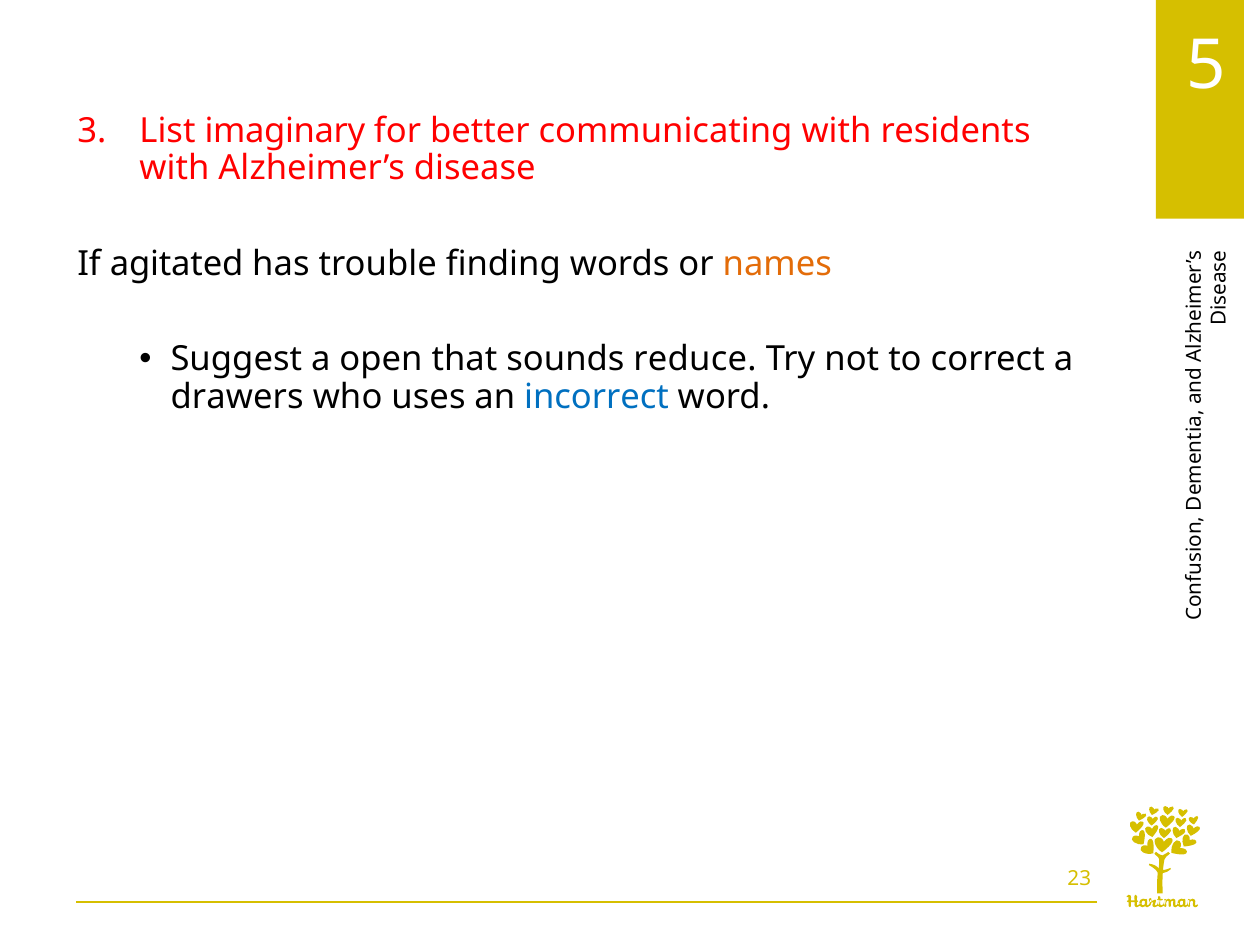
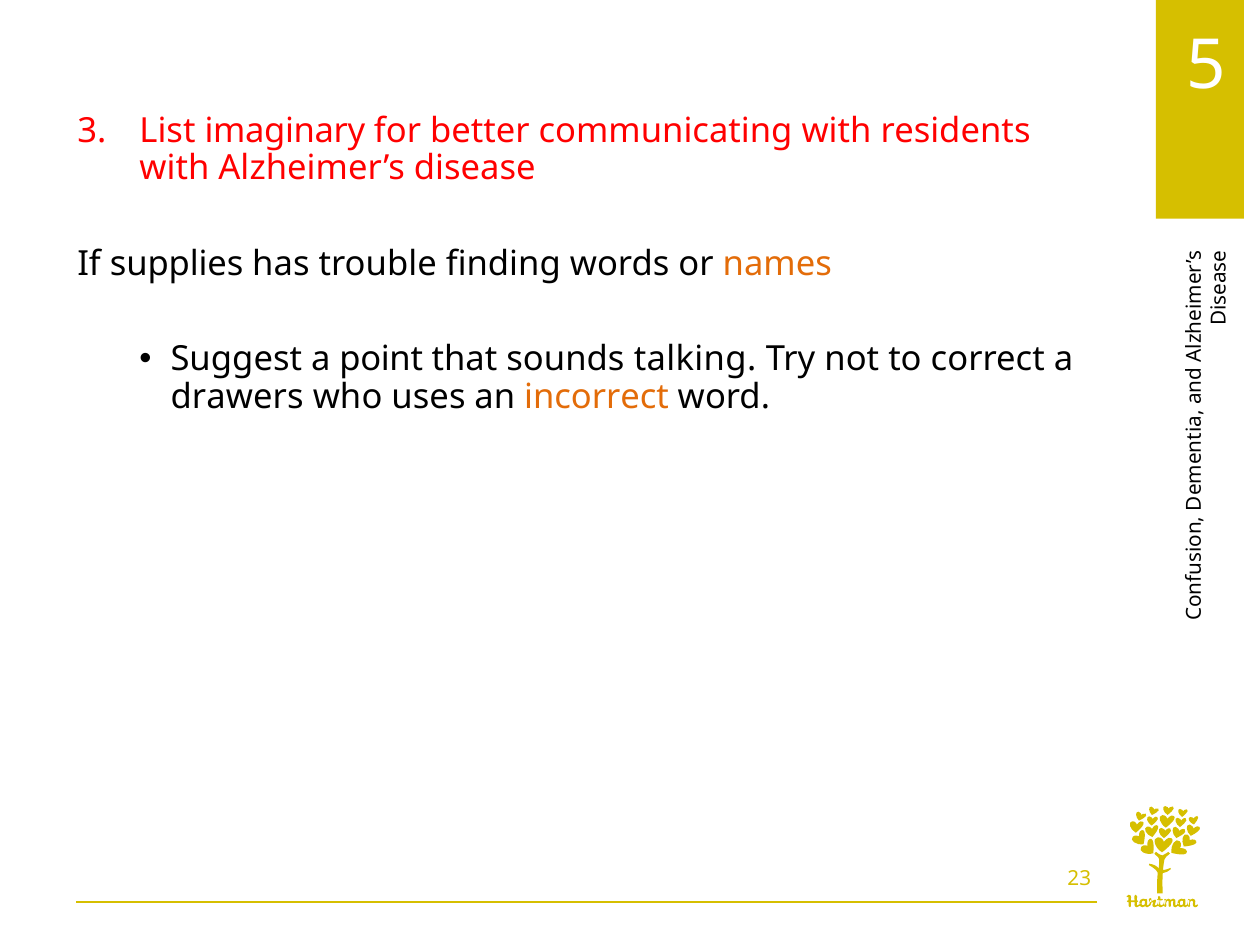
agitated: agitated -> supplies
open: open -> point
reduce: reduce -> talking
incorrect colour: blue -> orange
